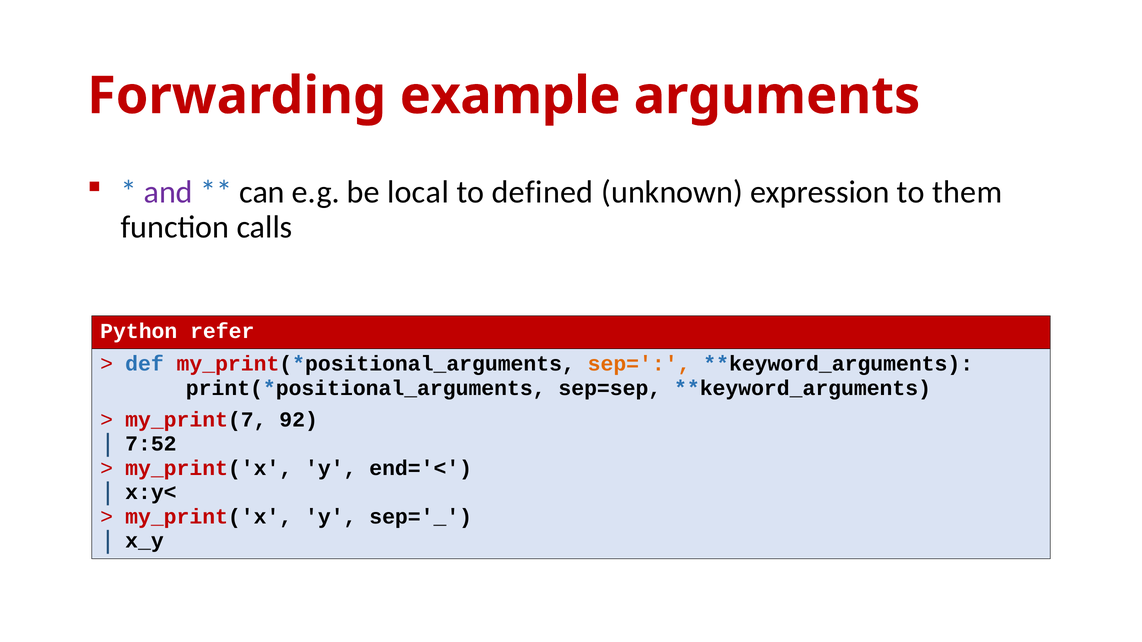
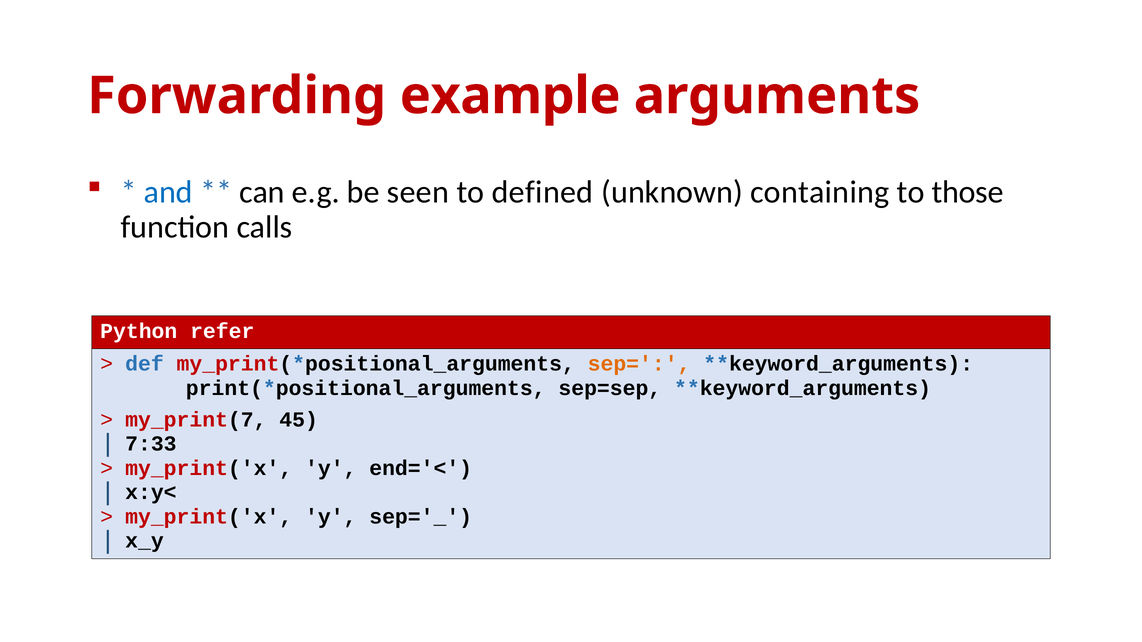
and colour: purple -> blue
local: local -> seen
expression: expression -> containing
them: them -> those
92: 92 -> 45
7:52: 7:52 -> 7:33
